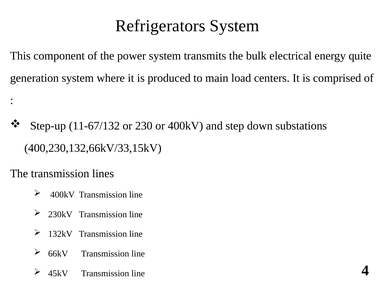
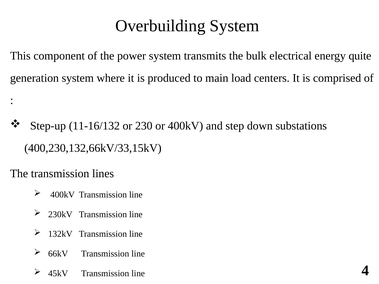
Refrigerators: Refrigerators -> Overbuilding
11-67/132: 11-67/132 -> 11-16/132
